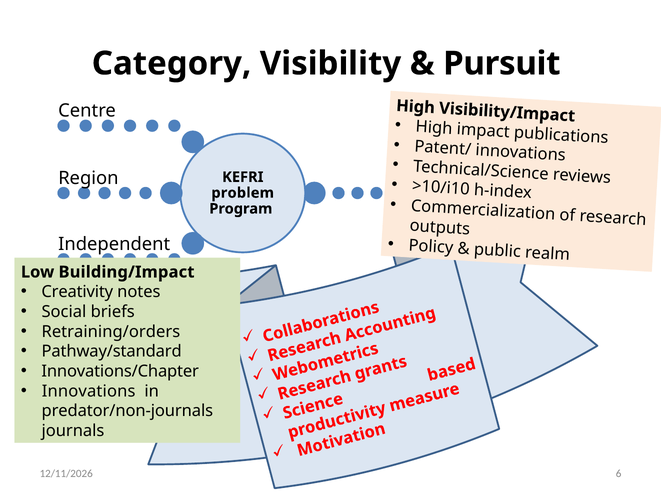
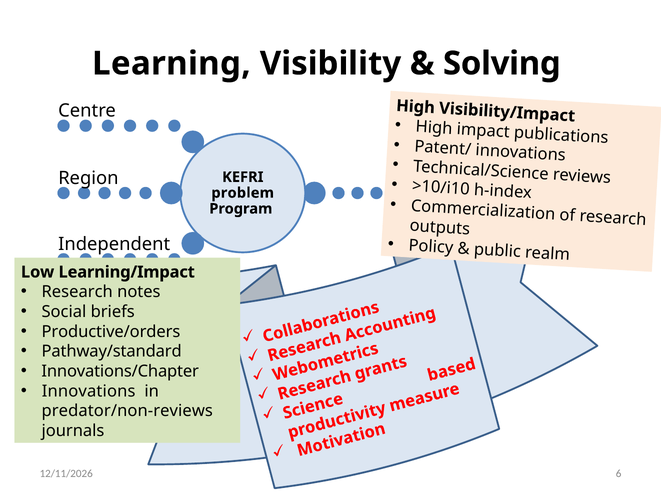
Category: Category -> Learning
Pursuit: Pursuit -> Solving
Building/Impact: Building/Impact -> Learning/Impact
Creativity at (77, 292): Creativity -> Research
Retraining/orders: Retraining/orders -> Productive/orders
predator/non-journals: predator/non-journals -> predator/non-reviews
